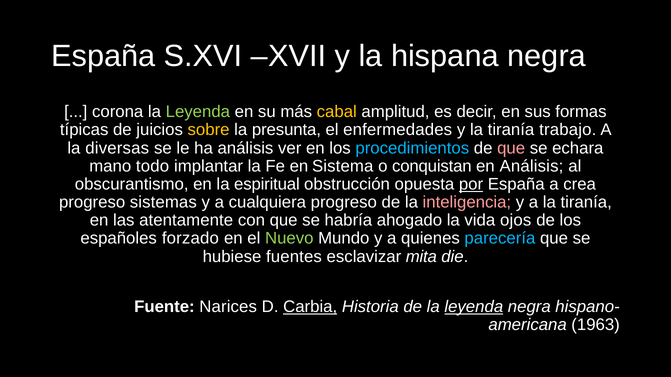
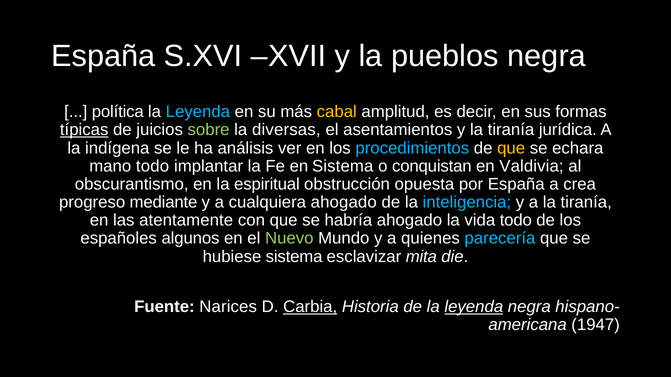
hispana: hispana -> pueblos
corona: corona -> política
Leyenda at (198, 112) colour: light green -> light blue
típicas underline: none -> present
sobre colour: yellow -> light green
presunta: presunta -> diversas
enfermedades: enfermedades -> asentamientos
trabajo: trabajo -> jurídica
diversas: diversas -> indígena
que at (511, 148) colour: pink -> yellow
en Análisis: Análisis -> Valdivia
por underline: present -> none
sistemas: sistemas -> mediante
cualquiera progreso: progreso -> ahogado
inteligencia colour: pink -> light blue
vida ojos: ojos -> todo
forzado: forzado -> algunos
hubiese fuentes: fuentes -> sistema
1963: 1963 -> 1947
